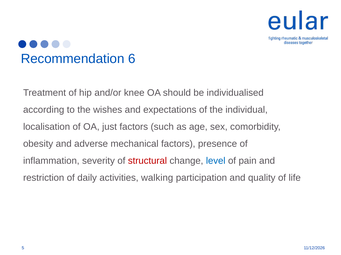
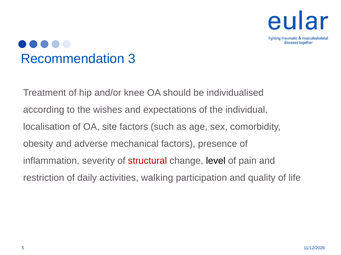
6: 6 -> 3
just: just -> site
level colour: blue -> black
